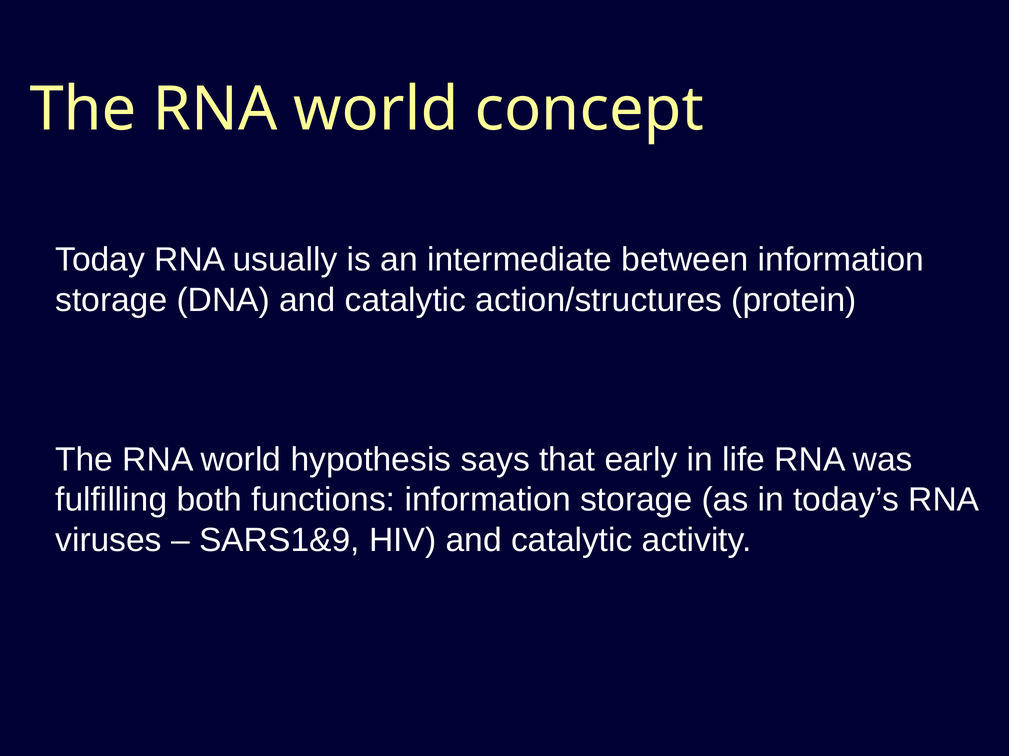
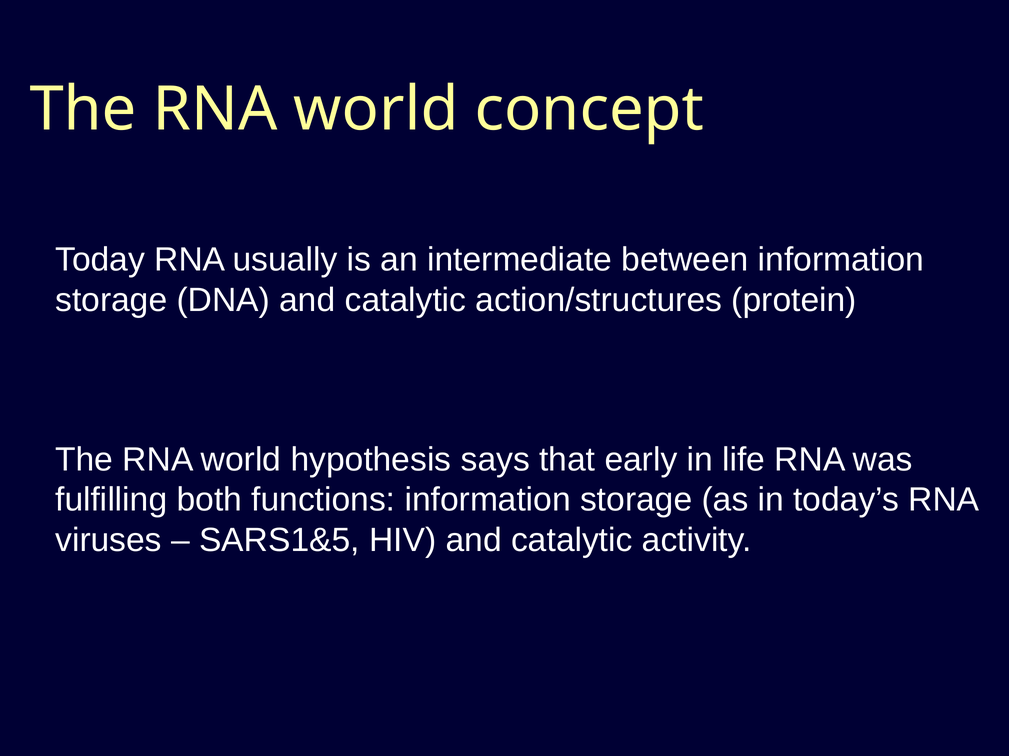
SARS1&9: SARS1&9 -> SARS1&5
